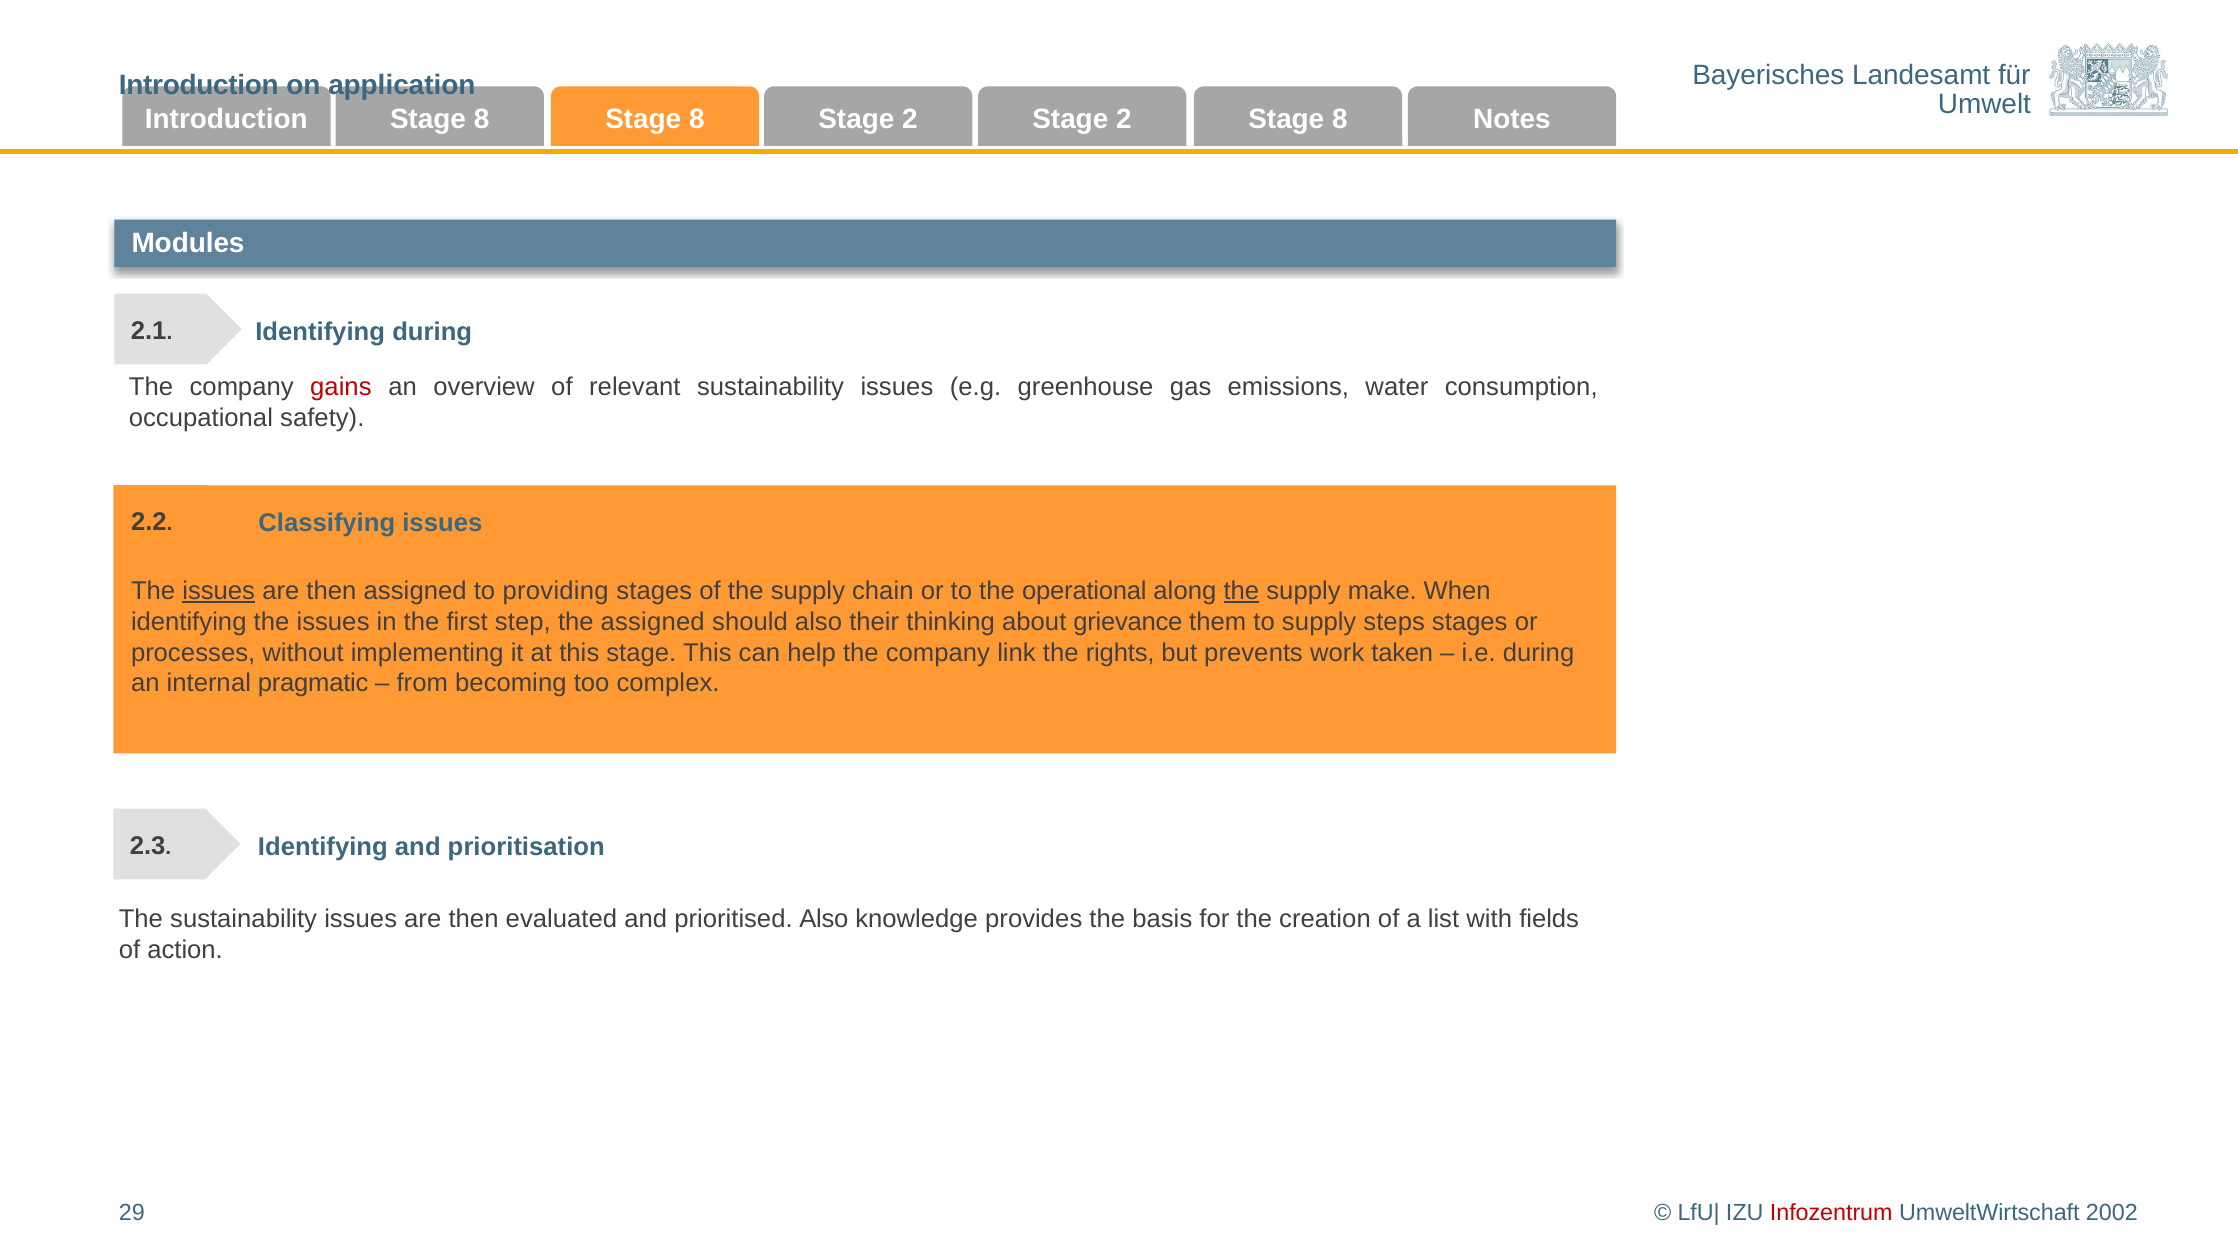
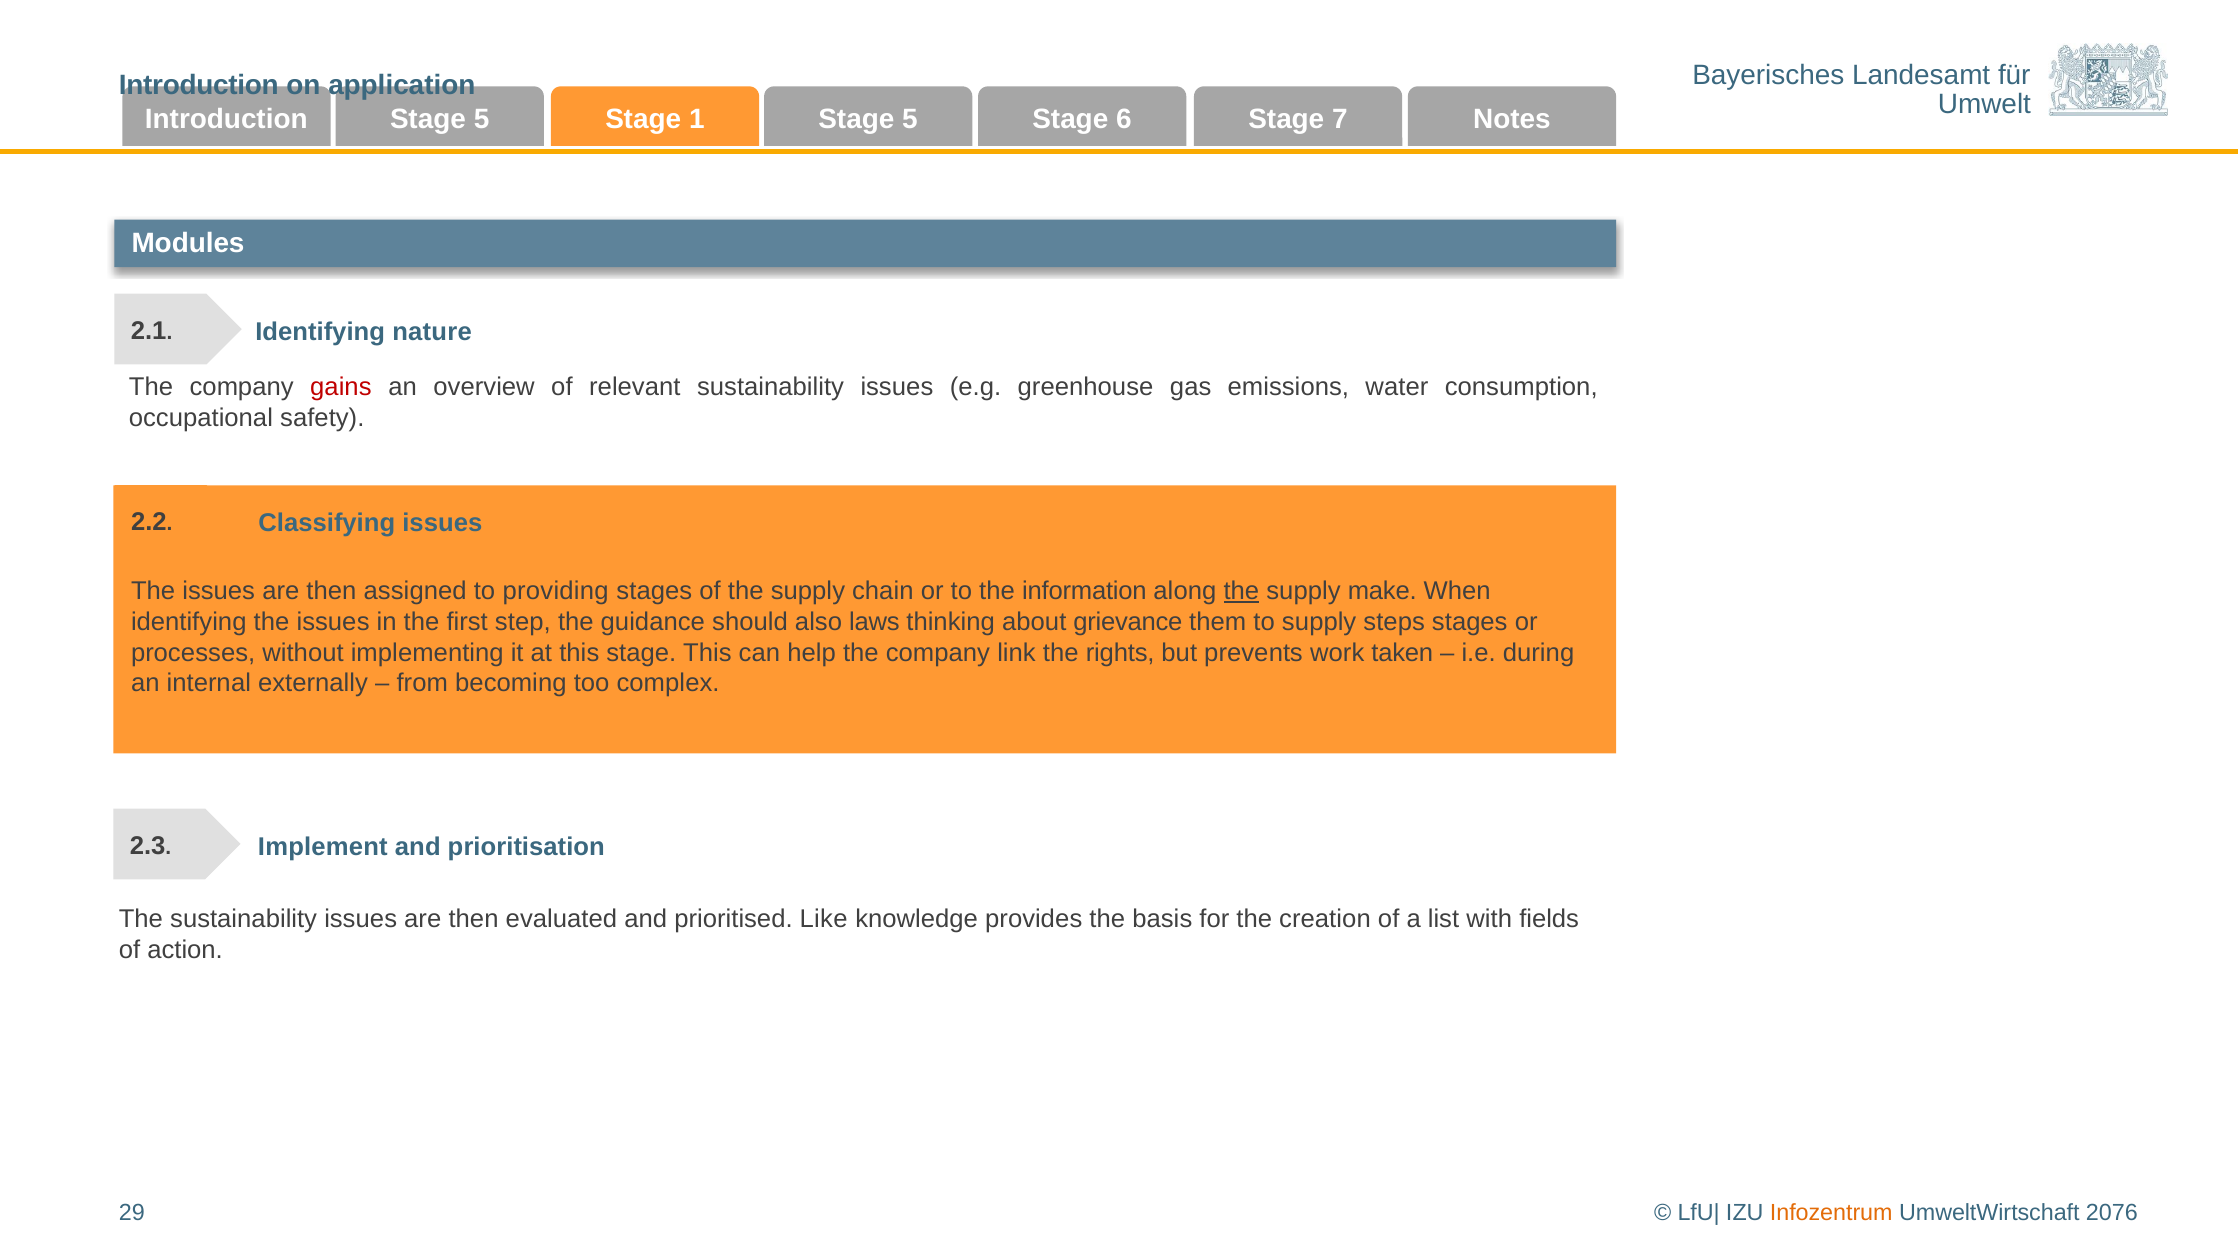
Introduction Stage 8: 8 -> 5
8 at (697, 119): 8 -> 1
2 at (910, 119): 2 -> 5
2 at (1124, 119): 2 -> 6
8 at (1340, 119): 8 -> 7
Identifying during: during -> nature
issues at (219, 591) underline: present -> none
operational: operational -> information
the assigned: assigned -> guidance
their: their -> laws
pragmatic: pragmatic -> externally
Identifying at (323, 847): Identifying -> Implement
prioritised Also: Also -> Like
Infozentrum colour: red -> orange
2002: 2002 -> 2076
